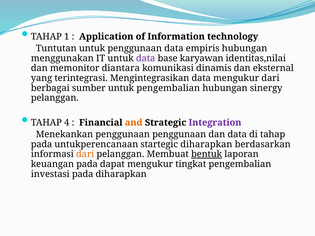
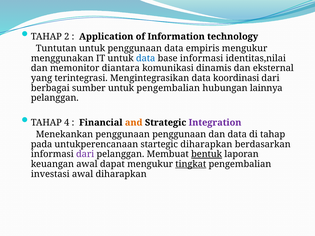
1: 1 -> 2
empiris hubungan: hubungan -> mengukur
data at (146, 58) colour: purple -> blue
base karyawan: karyawan -> informasi
data mengukur: mengukur -> koordinasi
sinergy: sinergy -> lainnya
dari at (85, 154) colour: orange -> purple
keuangan pada: pada -> awal
tingkat underline: none -> present
investasi pada: pada -> awal
